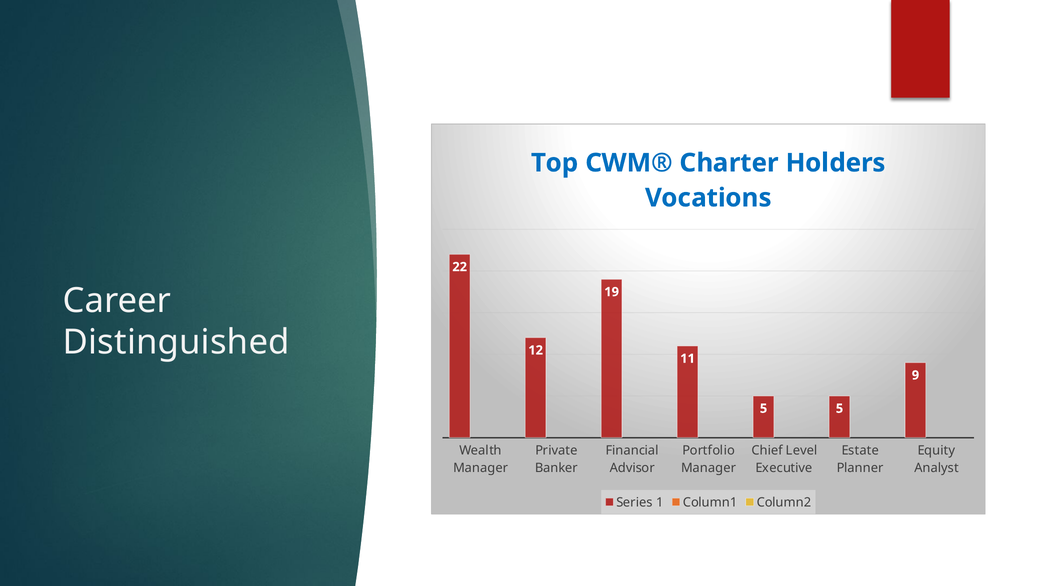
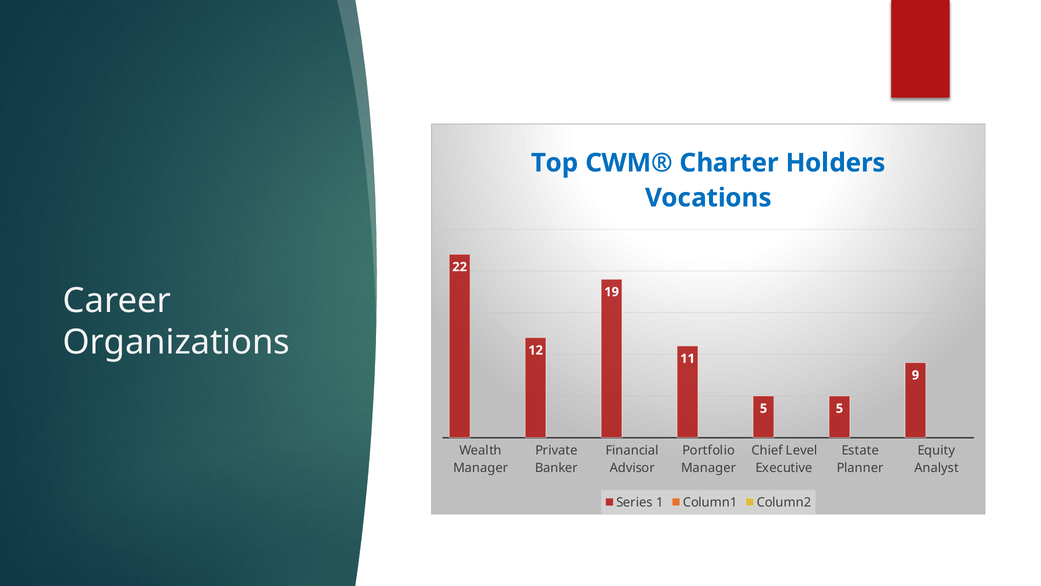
Distinguished: Distinguished -> Organizations
